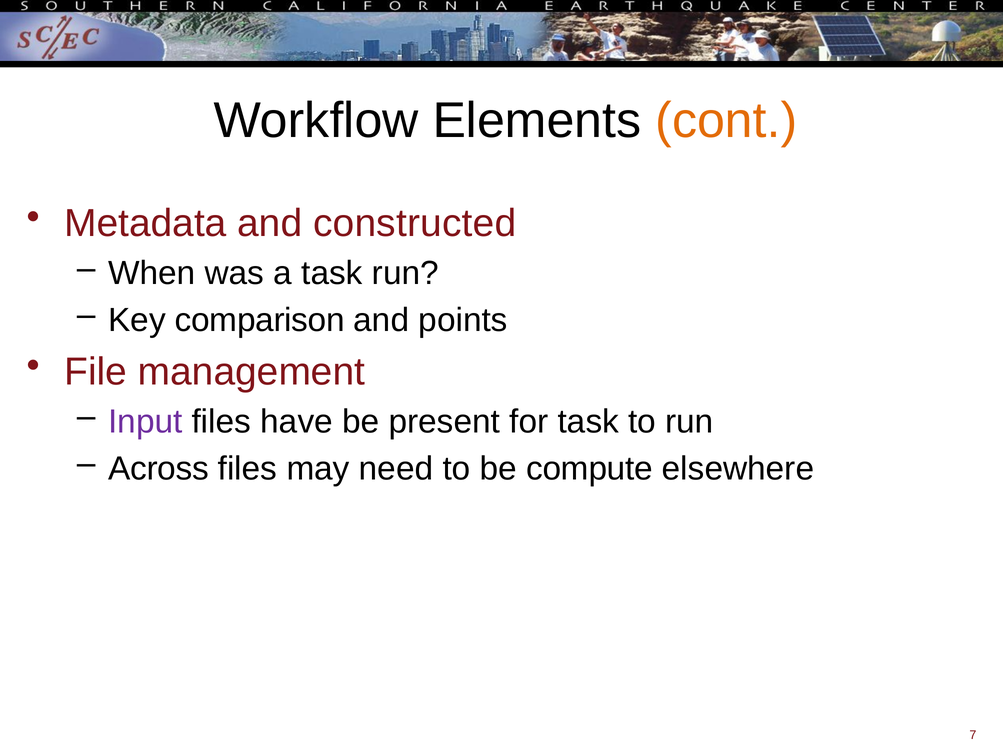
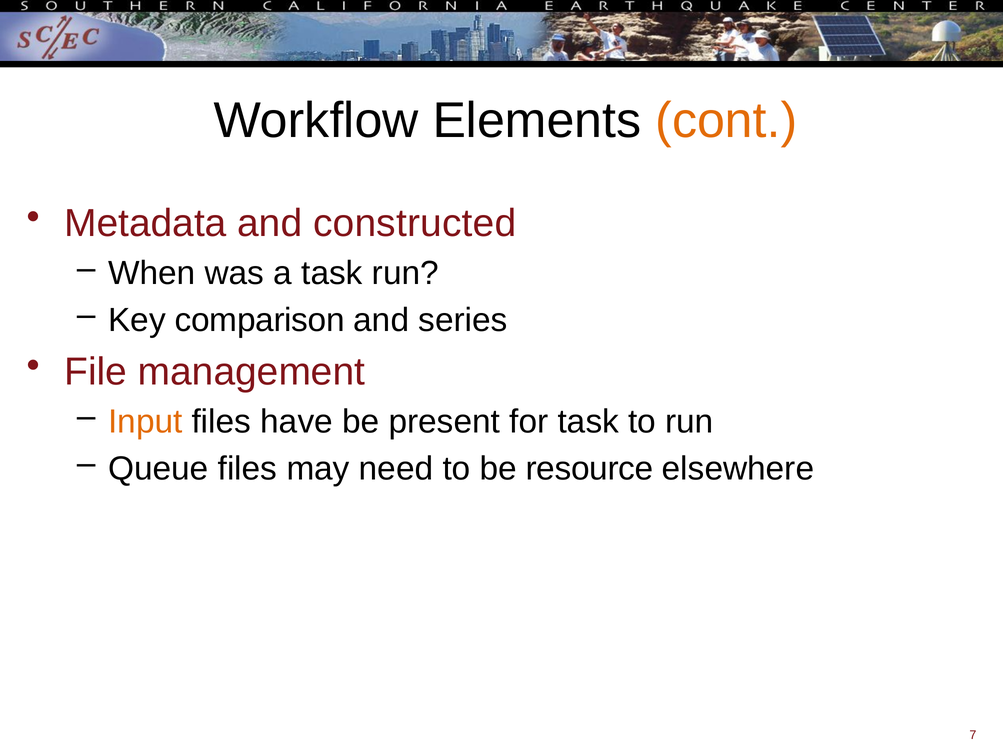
points: points -> series
Input colour: purple -> orange
Across: Across -> Queue
compute: compute -> resource
